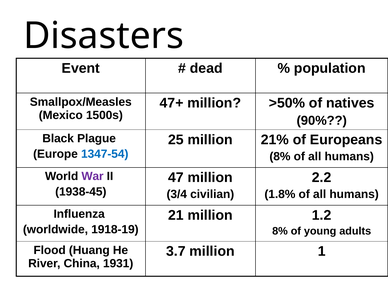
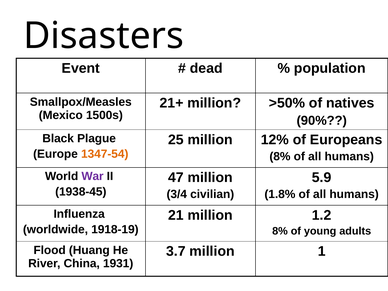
47+: 47+ -> 21+
21%: 21% -> 12%
1347-54 colour: blue -> orange
2.2: 2.2 -> 5.9
